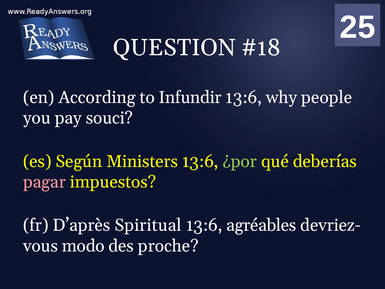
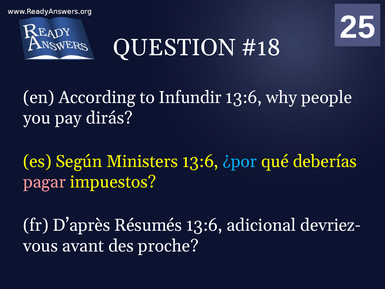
souci: souci -> dirás
¿por colour: light green -> light blue
Spiritual: Spiritual -> Résumés
agréables: agréables -> adicional
modo: modo -> avant
